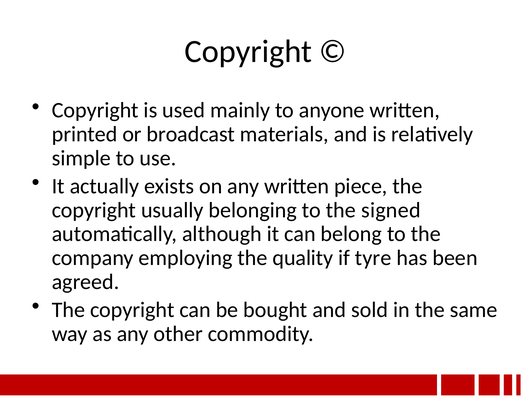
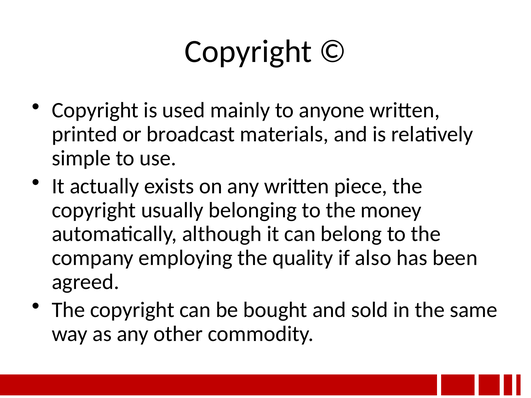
signed: signed -> money
tyre: tyre -> also
